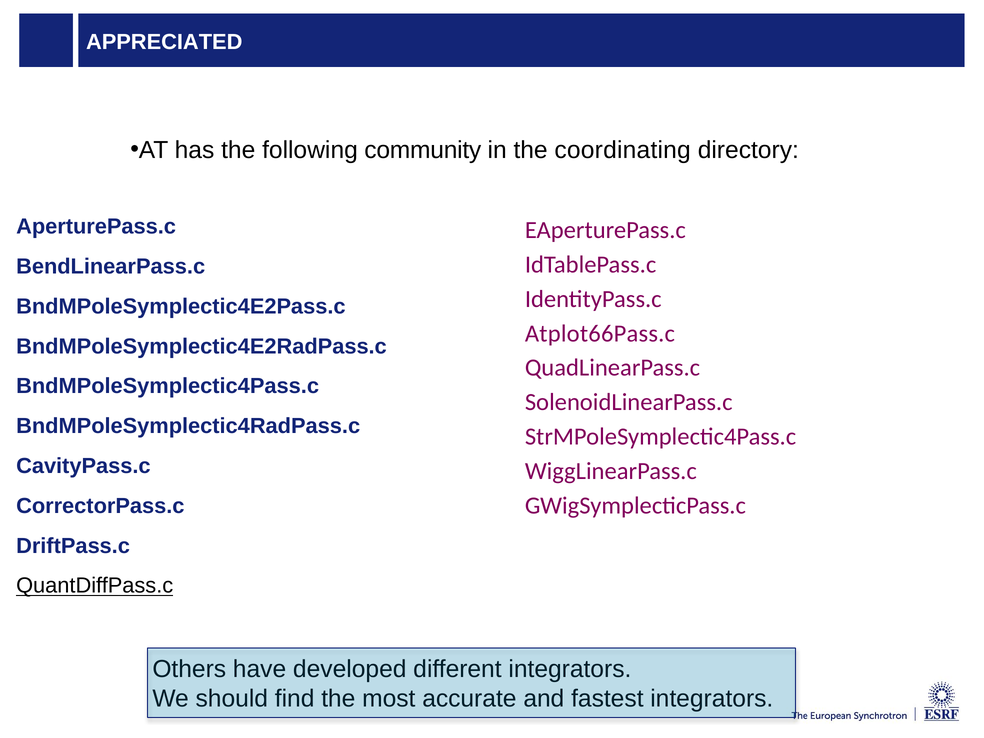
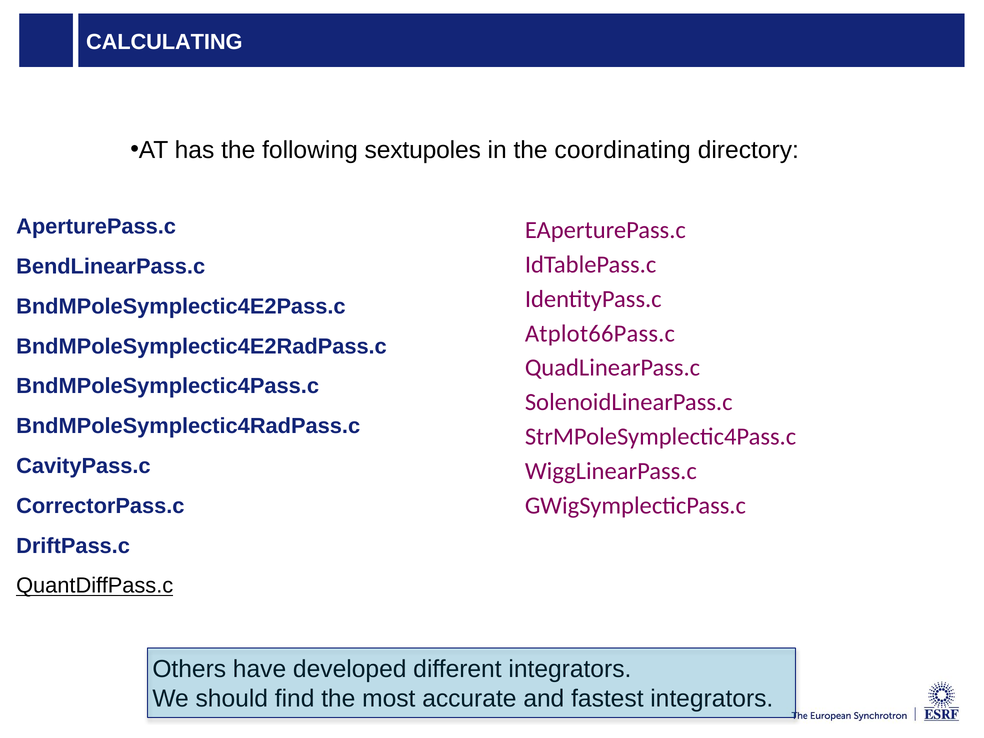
APPRECIATED: APPRECIATED -> CALCULATING
community: community -> sextupoles
